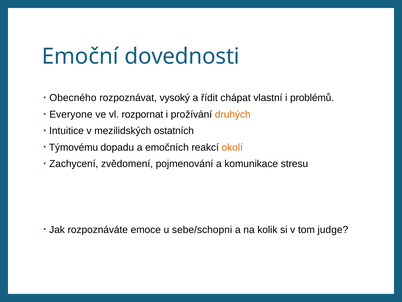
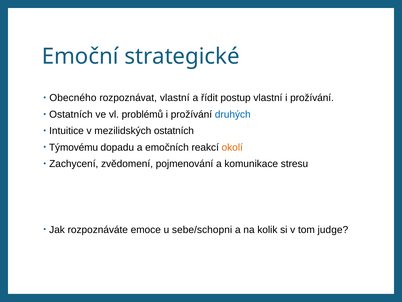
dovednosti: dovednosti -> strategické
rozpoznávat vysoký: vysoký -> vlastní
chápat: chápat -> postup
vlastní i problémů: problémů -> prožívání
Everyone at (71, 114): Everyone -> Ostatních
rozpornat: rozpornat -> problémů
druhých colour: orange -> blue
